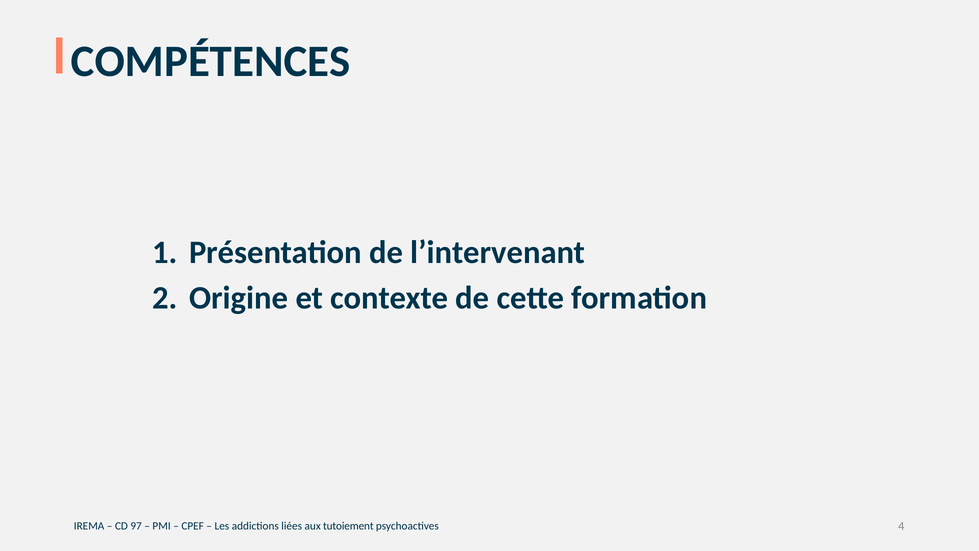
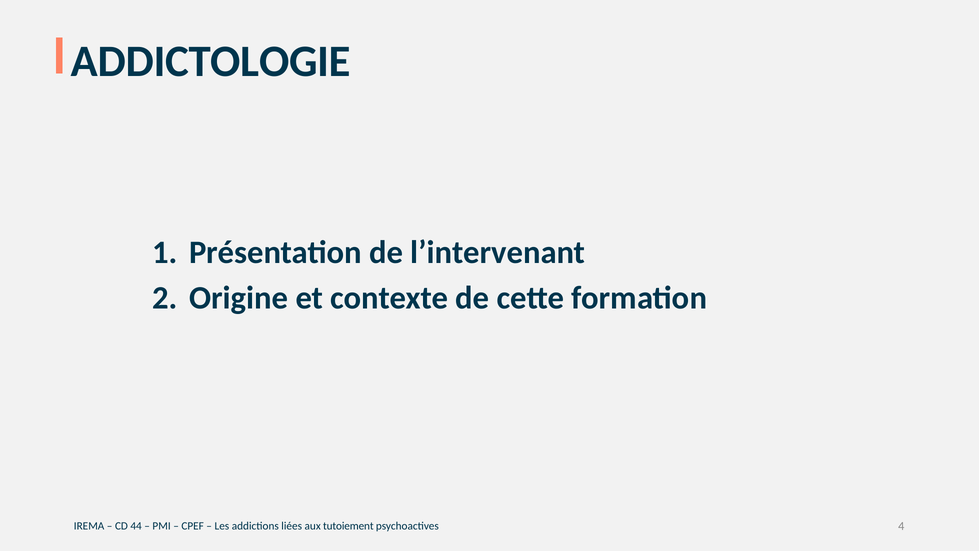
COMPÉTENCES: COMPÉTENCES -> ADDICTOLOGIE
97: 97 -> 44
